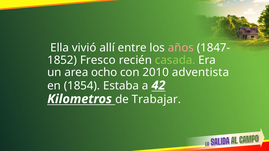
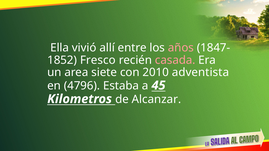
casada colour: light green -> pink
ocho: ocho -> siete
1854: 1854 -> 4796
42: 42 -> 45
Trabajar: Trabajar -> Alcanzar
